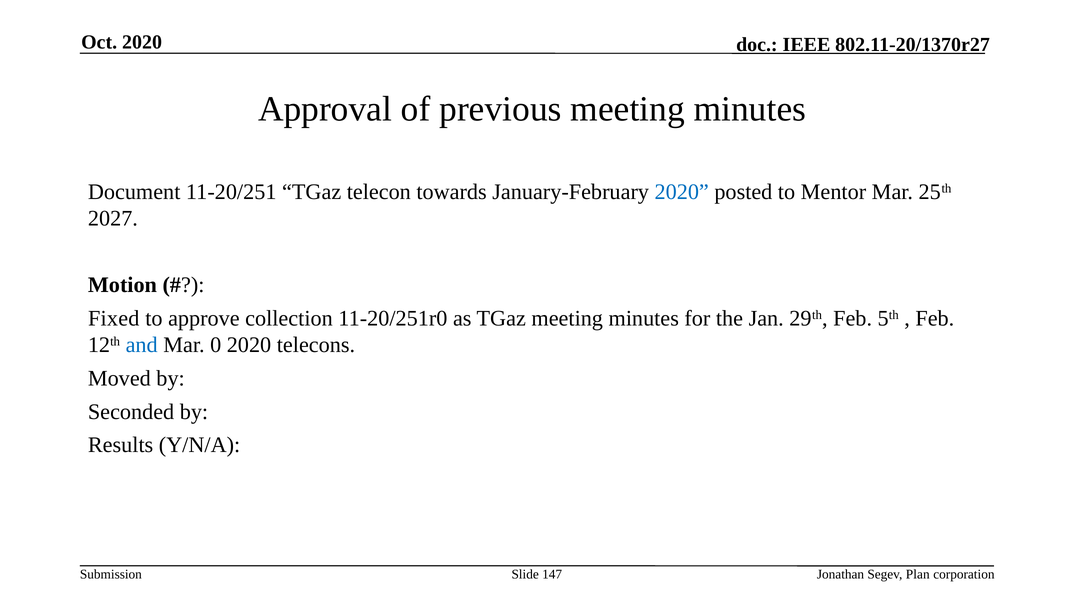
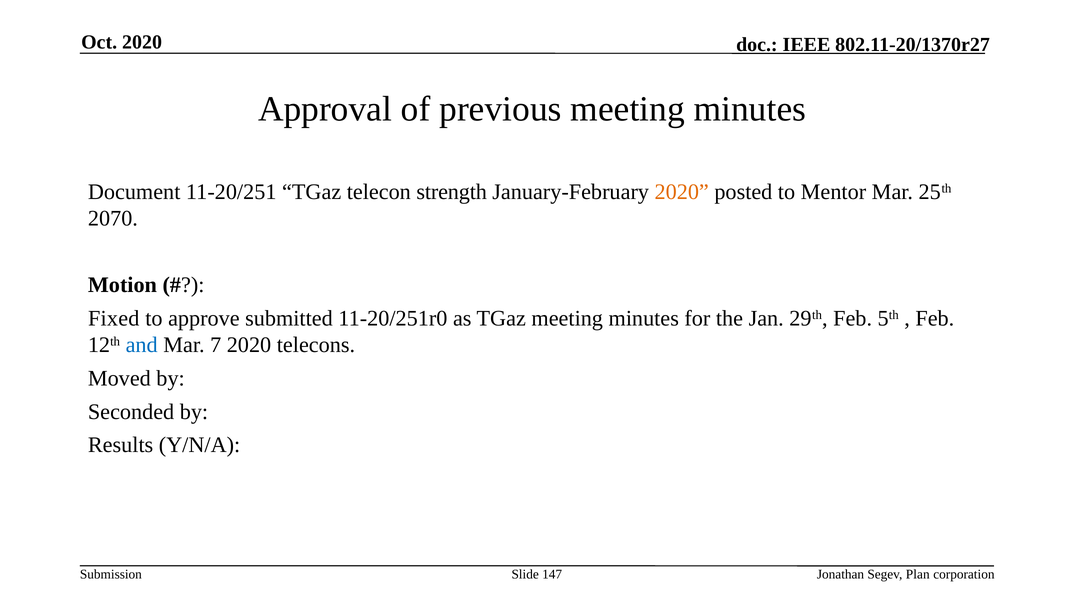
towards: towards -> strength
2020 at (682, 192) colour: blue -> orange
2027: 2027 -> 2070
collection: collection -> submitted
0: 0 -> 7
